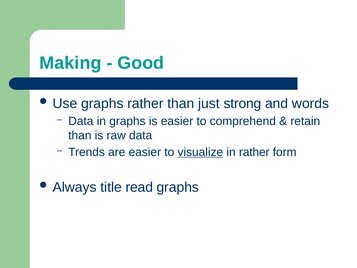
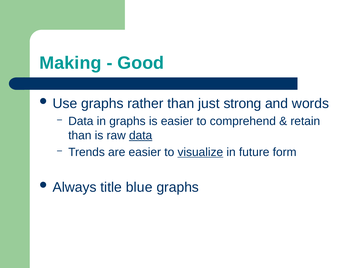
data at (141, 135) underline: none -> present
in rather: rather -> future
read: read -> blue
